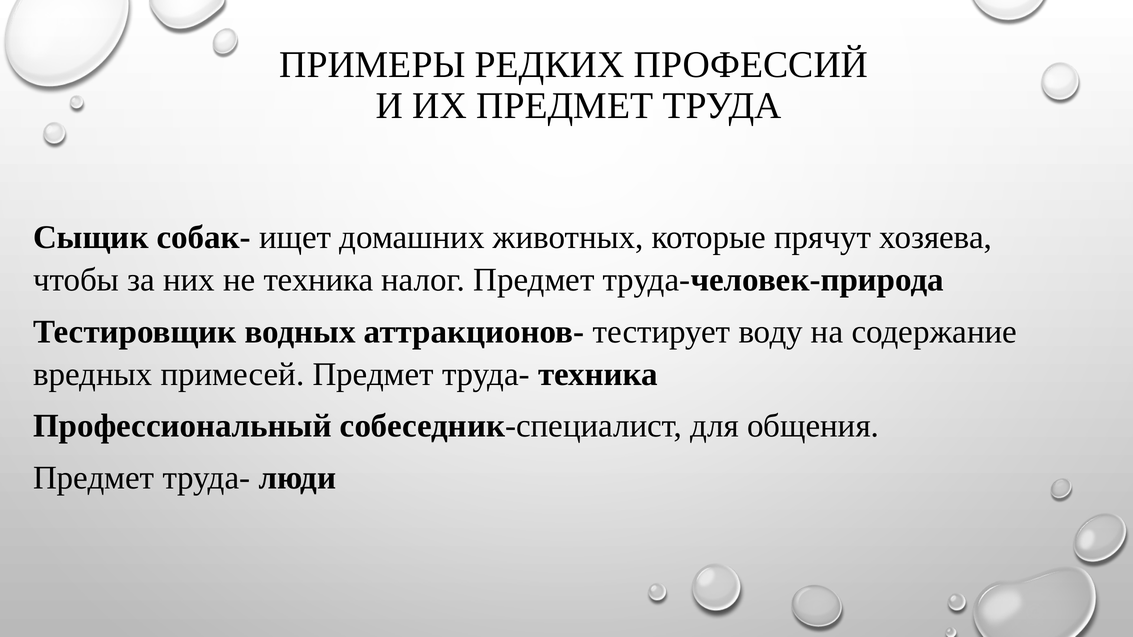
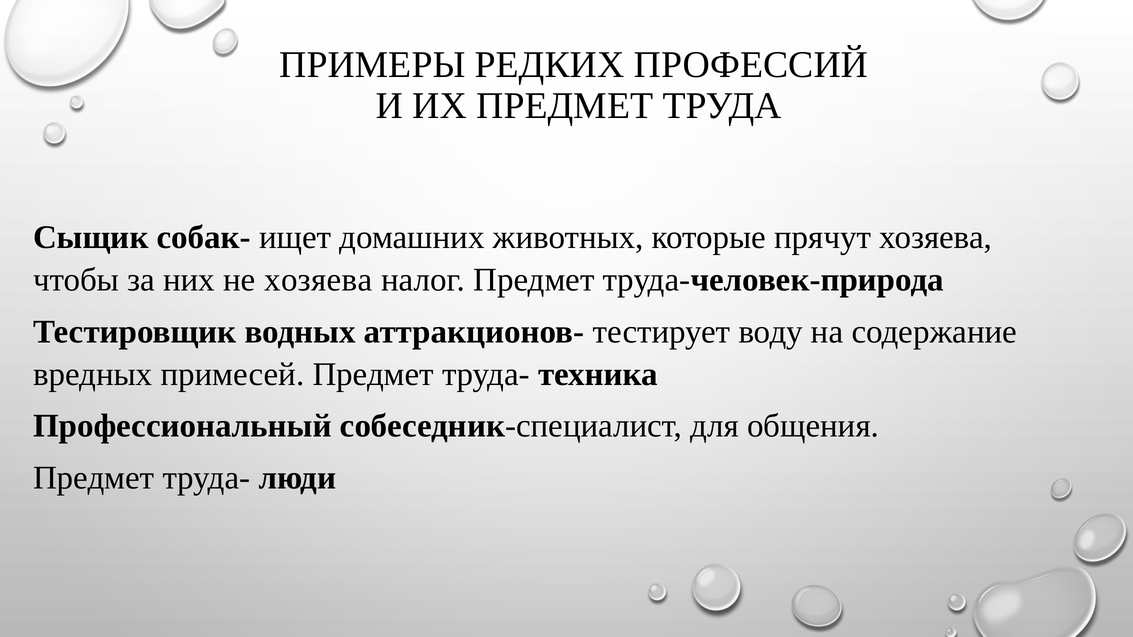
не техника: техника -> хозяева
